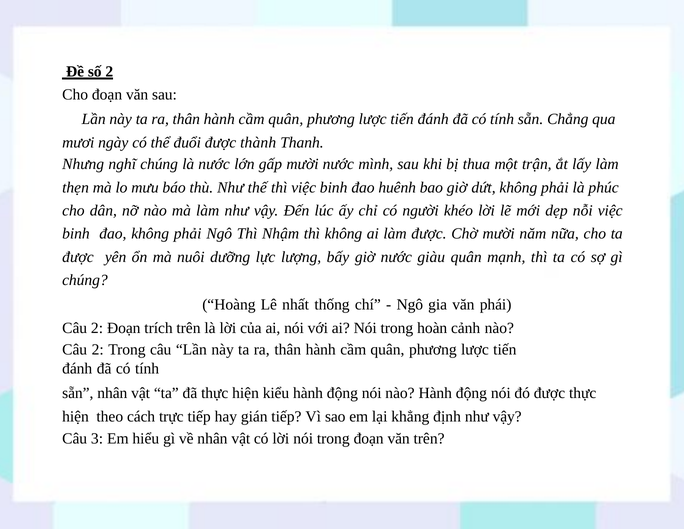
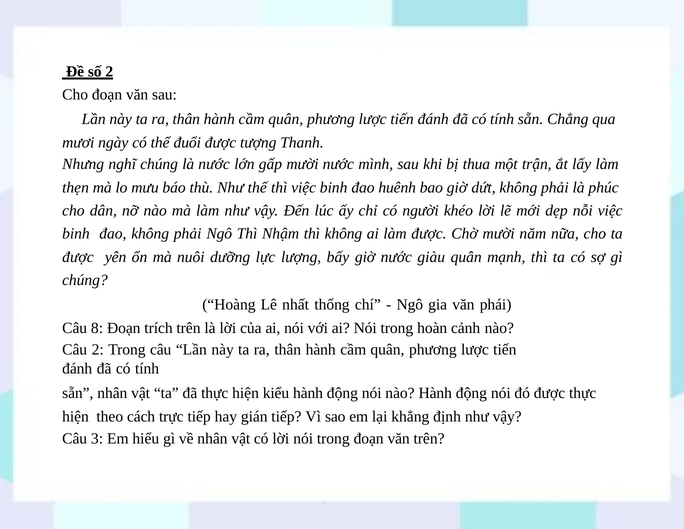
thành: thành -> tượng
2 at (97, 328): 2 -> 8
